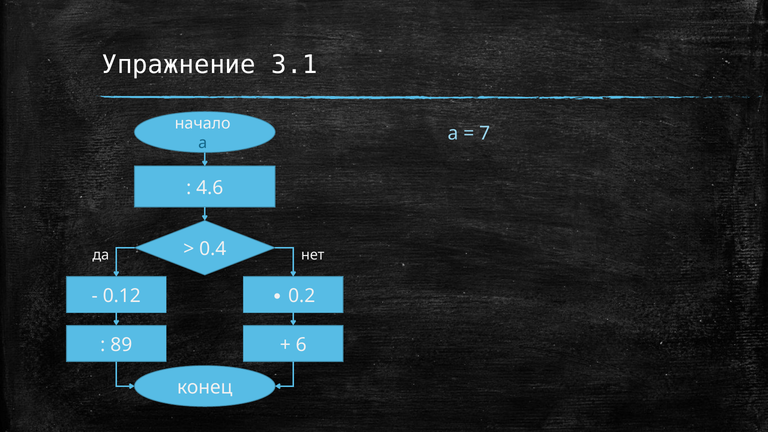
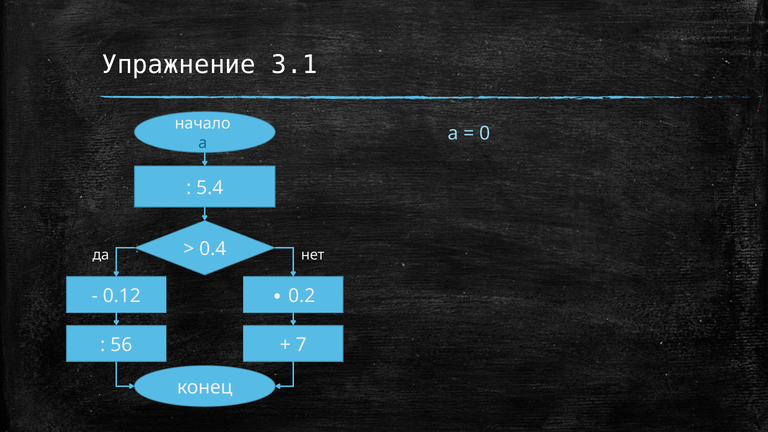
7: 7 -> 0
4.6: 4.6 -> 5.4
89: 89 -> 56
6: 6 -> 7
